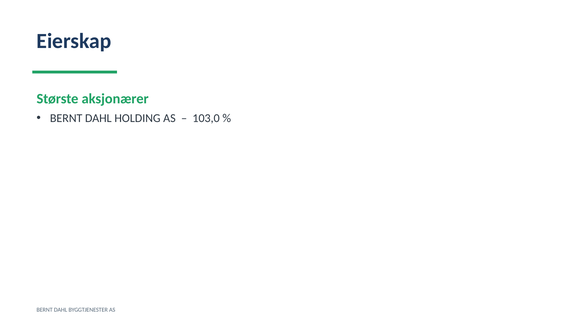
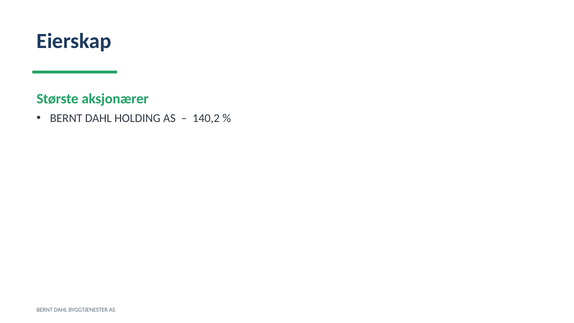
103,0: 103,0 -> 140,2
